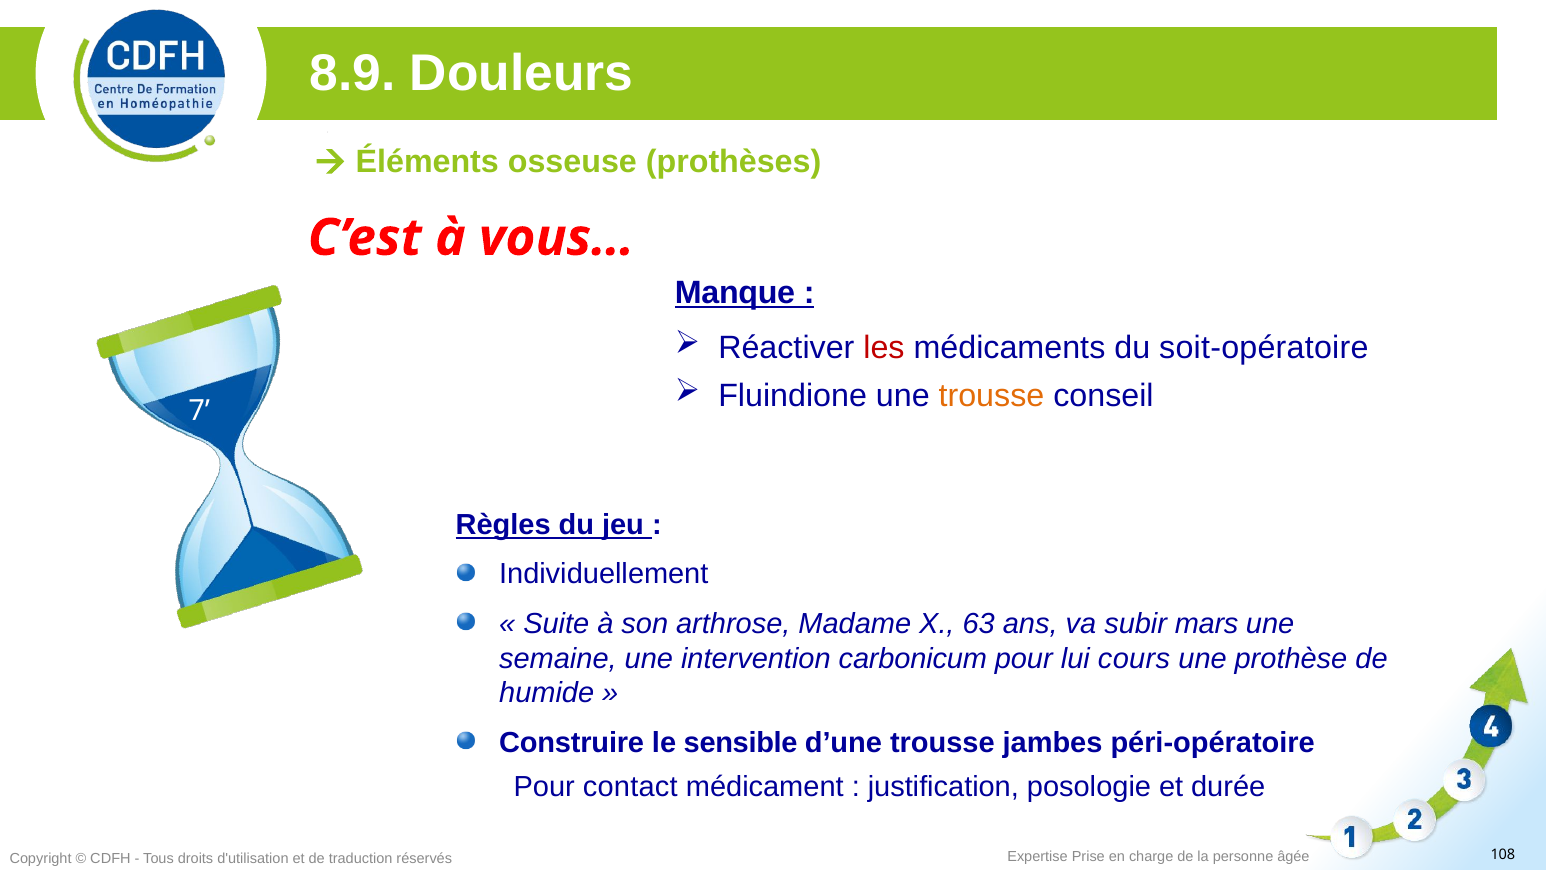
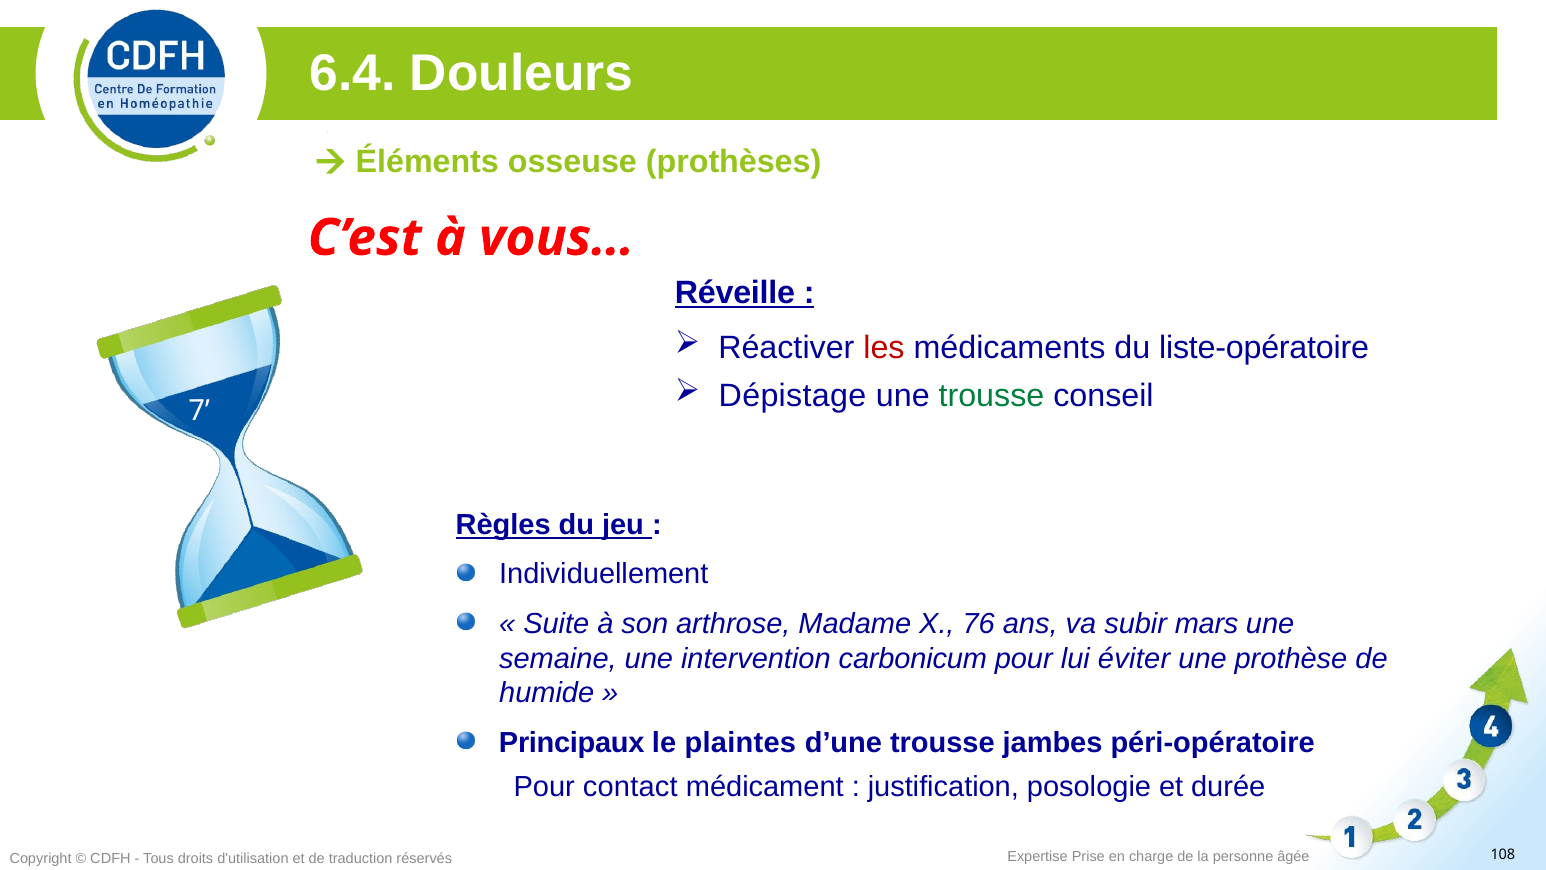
8.9: 8.9 -> 6.4
Manque: Manque -> Réveille
soit-opératoire: soit-opératoire -> liste-opératoire
Fluindione: Fluindione -> Dépistage
trousse at (991, 396) colour: orange -> green
63: 63 -> 76
cours: cours -> éviter
Construire: Construire -> Principaux
sensible: sensible -> plaintes
